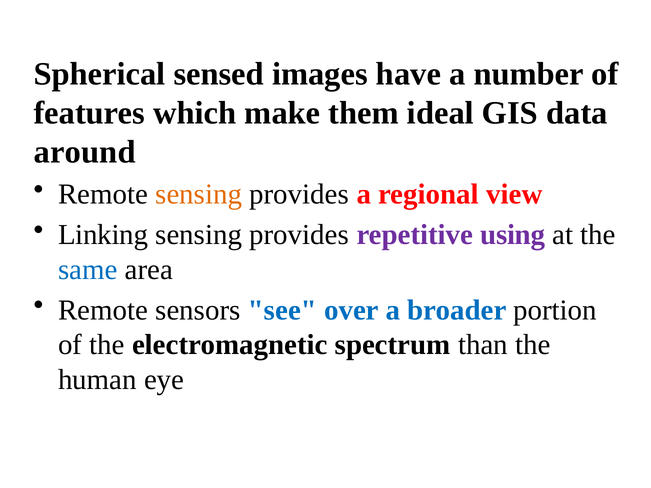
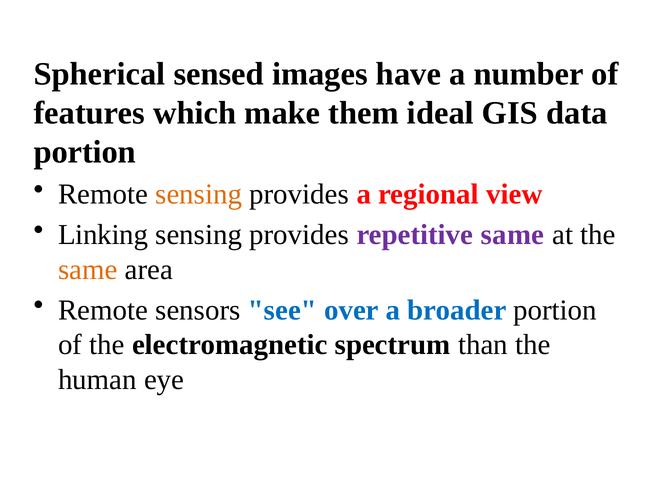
around at (85, 152): around -> portion
repetitive using: using -> same
same at (88, 270) colour: blue -> orange
